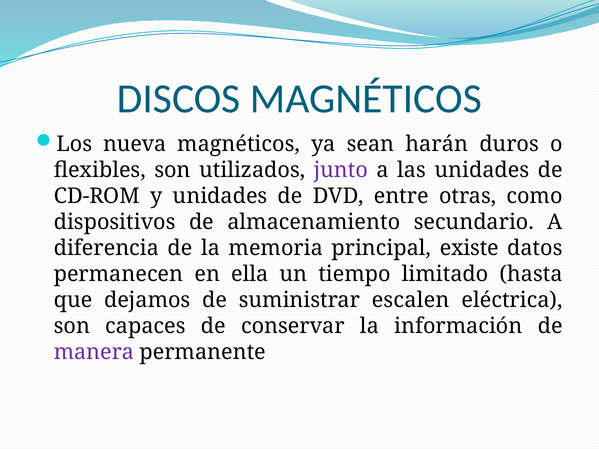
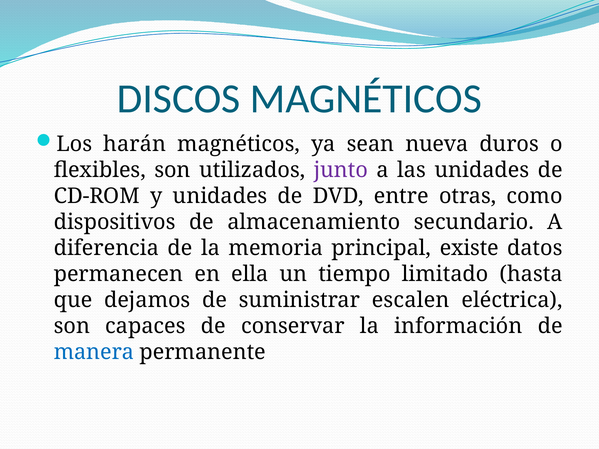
nueva: nueva -> harán
harán: harán -> nueva
manera colour: purple -> blue
